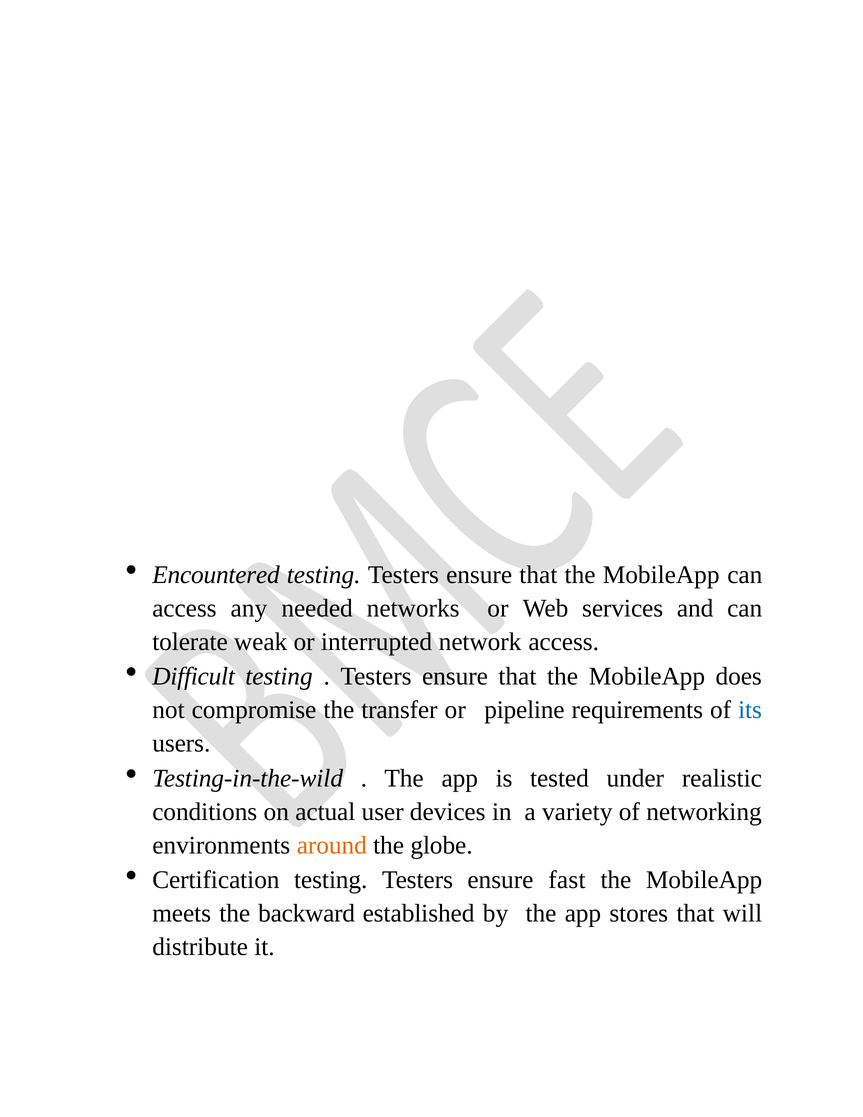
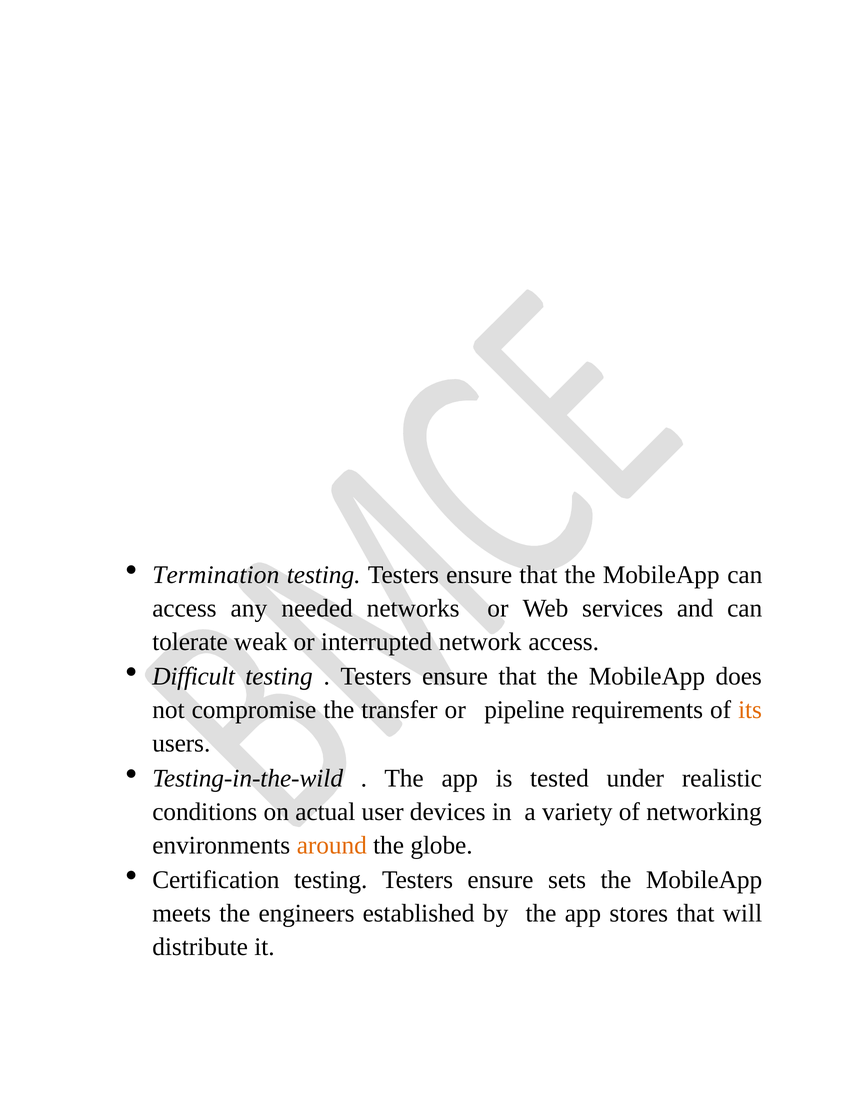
Encountered: Encountered -> Termination
its colour: blue -> orange
fast: fast -> sets
backward: backward -> engineers
